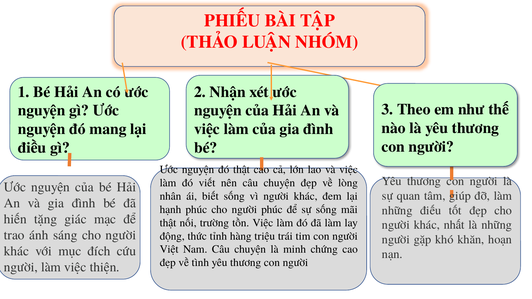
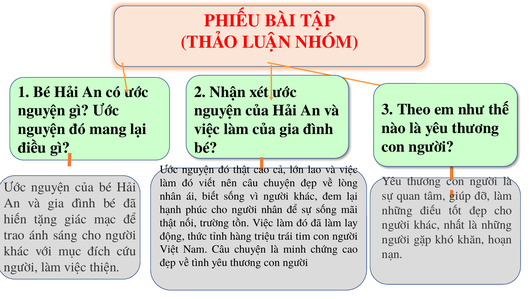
người phúc: phúc -> nhân
